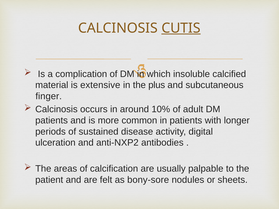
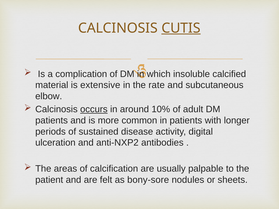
plus: plus -> rate
finger: finger -> elbow
occurs underline: none -> present
